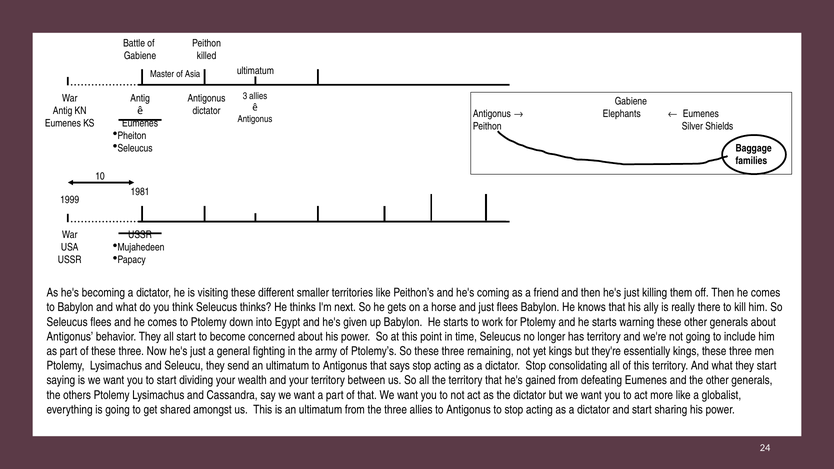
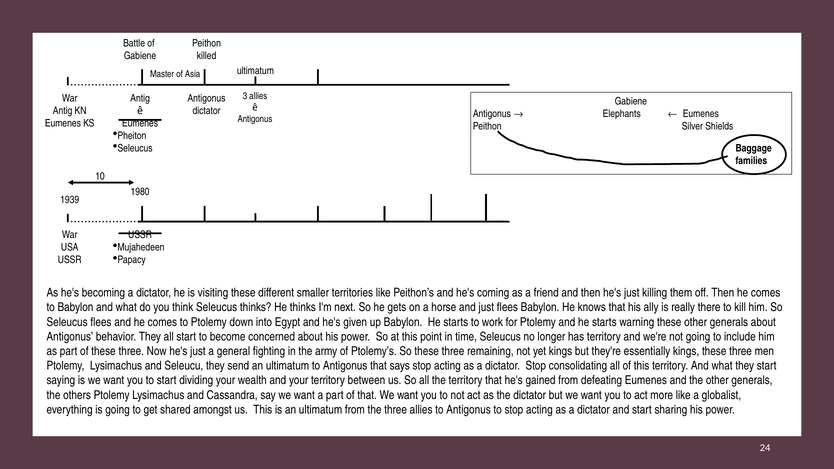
1981: 1981 -> 1980
1999: 1999 -> 1939
